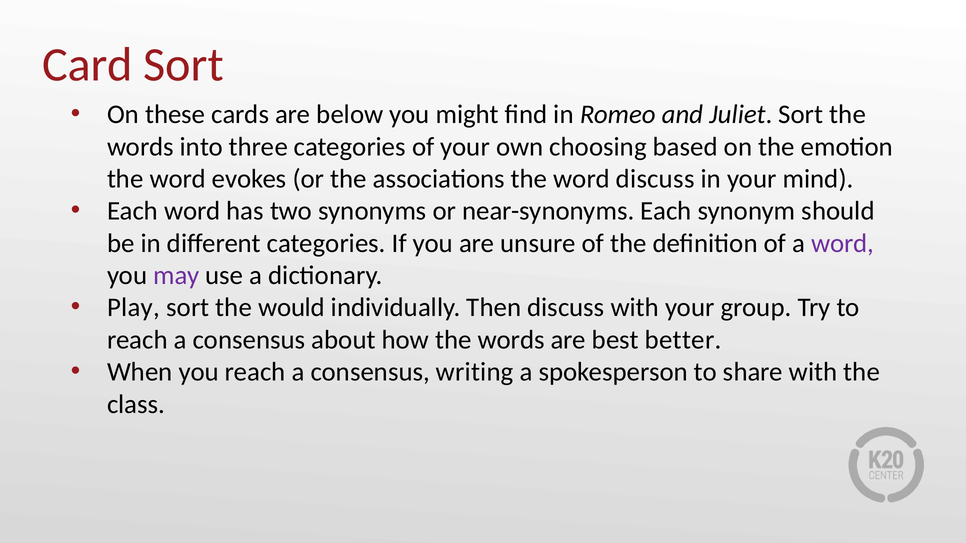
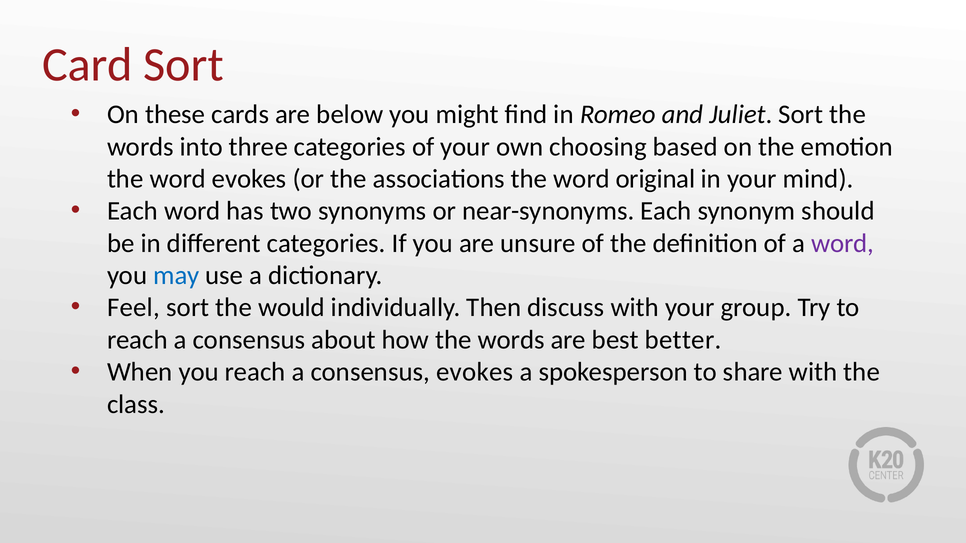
word discuss: discuss -> original
may colour: purple -> blue
Play: Play -> Feel
consensus writing: writing -> evokes
